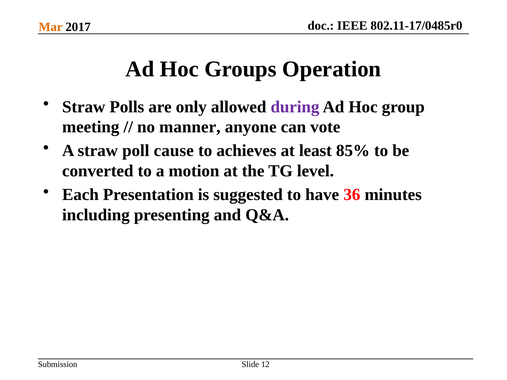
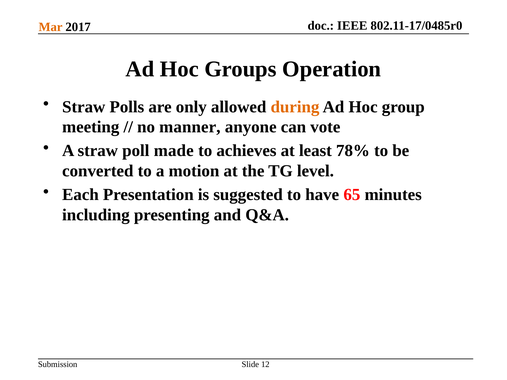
during colour: purple -> orange
cause: cause -> made
85%: 85% -> 78%
36: 36 -> 65
